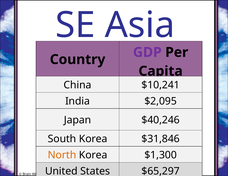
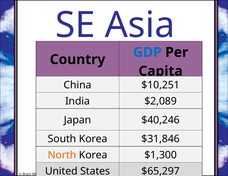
GDP colour: purple -> blue
$10,241: $10,241 -> $10,251
$2,095: $2,095 -> $2,089
